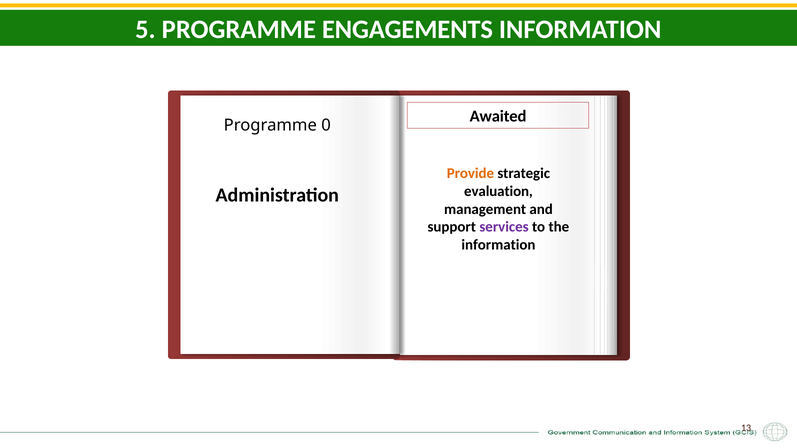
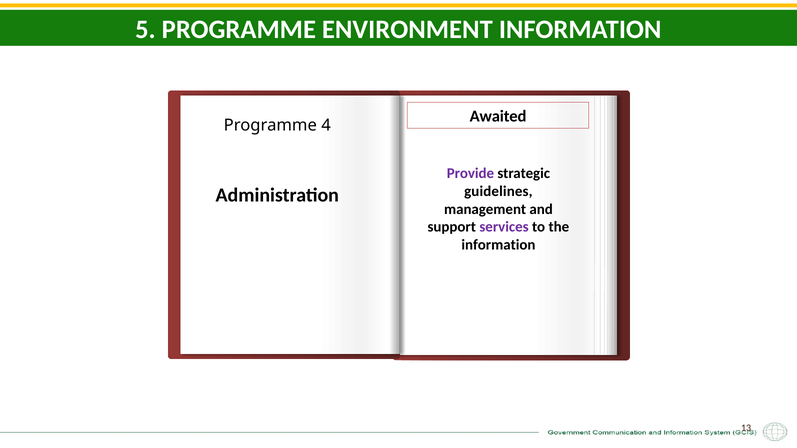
ENGAGEMENTS: ENGAGEMENTS -> ENVIRONMENT
0: 0 -> 4
Provide colour: orange -> purple
evaluation: evaluation -> guidelines
